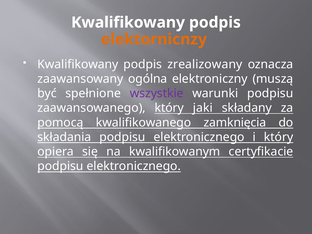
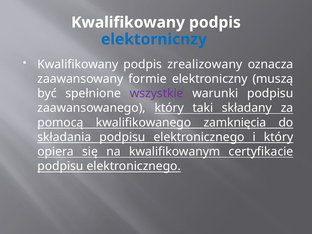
elektornicnzy colour: orange -> blue
ogólna: ogólna -> formie
jaki: jaki -> taki
